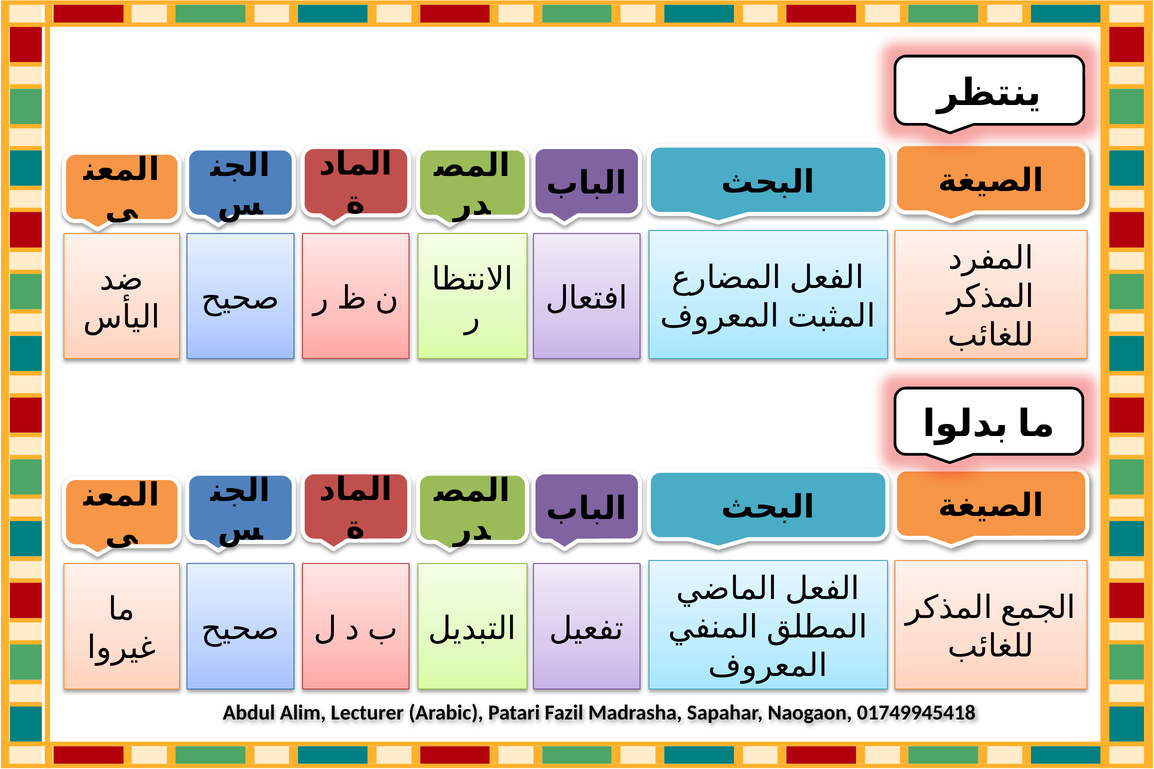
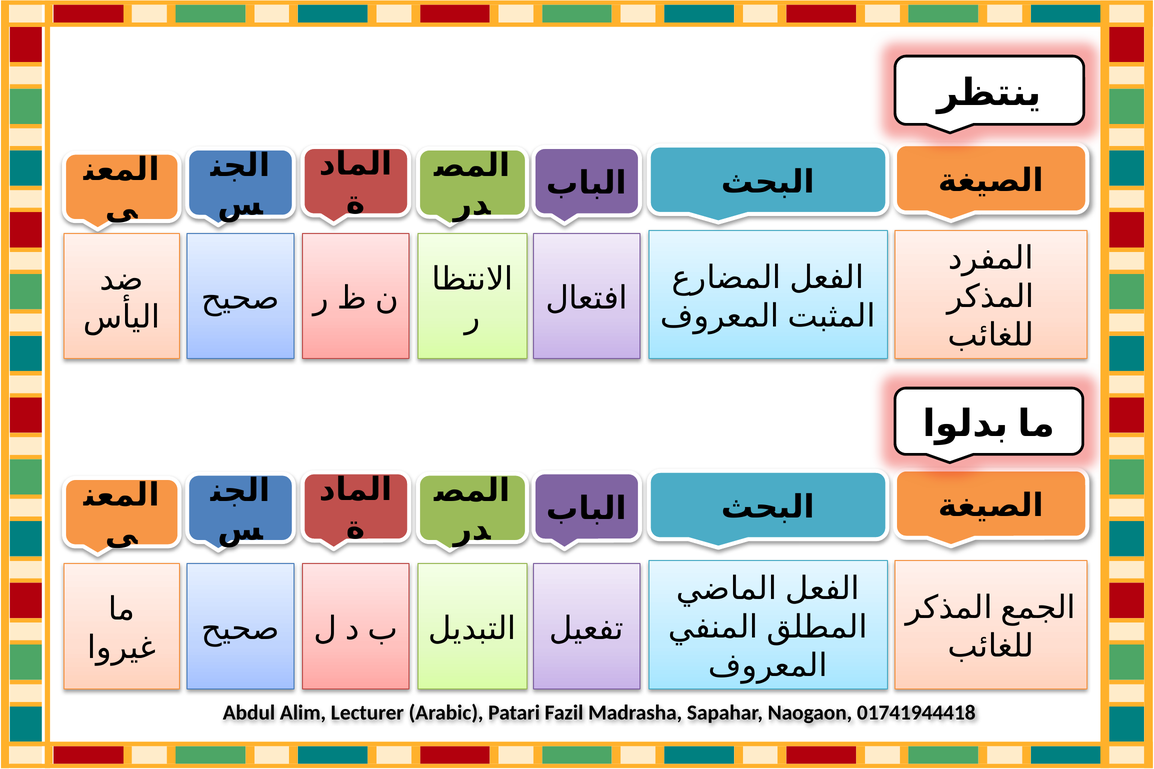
01749945418: 01749945418 -> 01741944418
